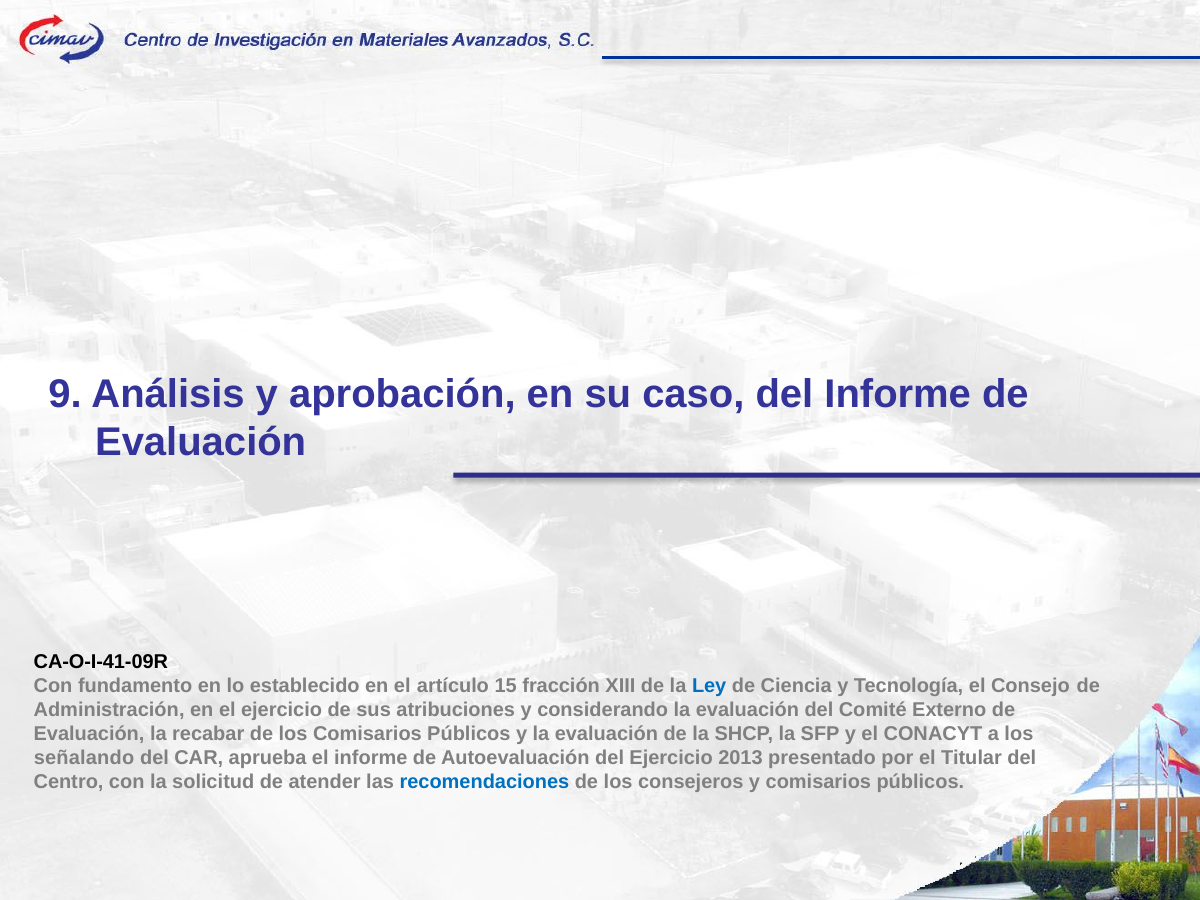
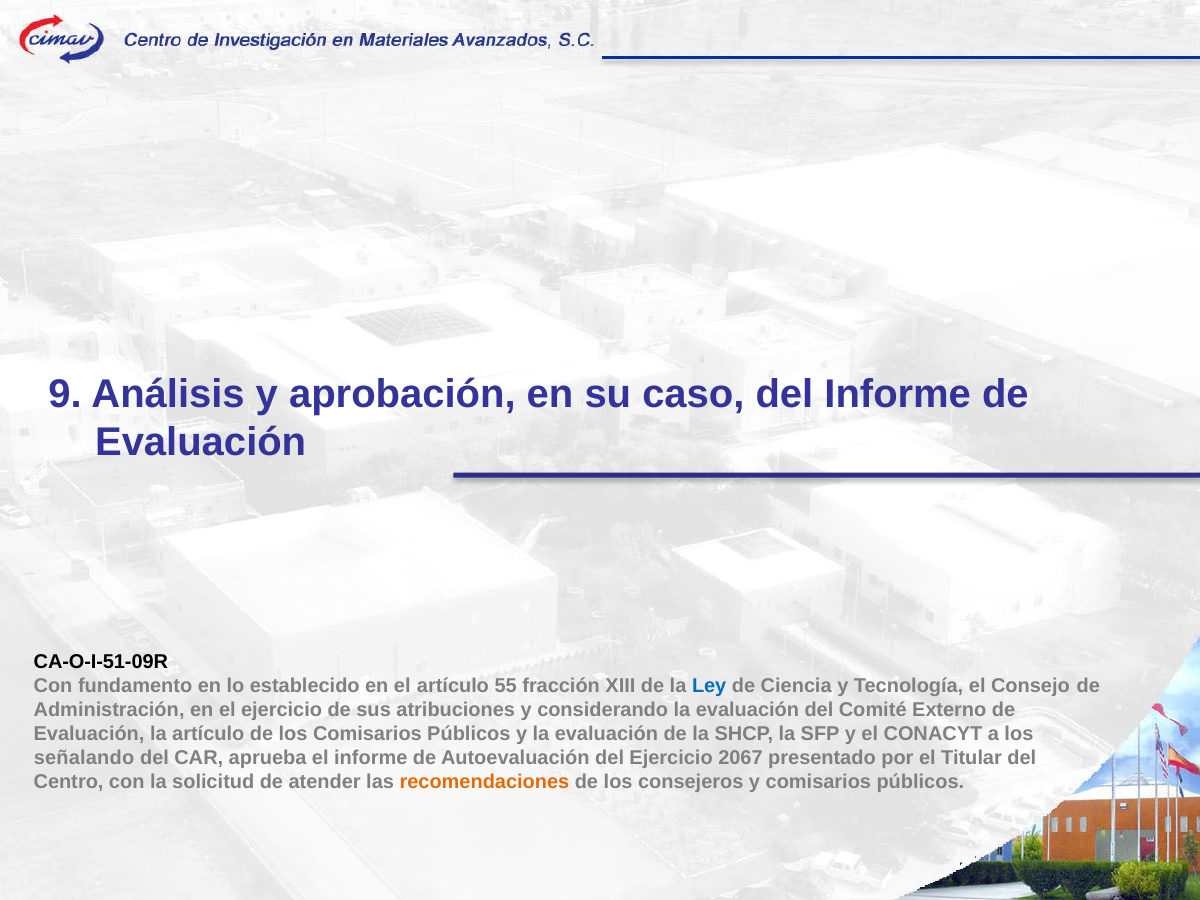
CA-O-I-41-09R: CA-O-I-41-09R -> CA-O-I-51-09R
15: 15 -> 55
la recabar: recabar -> artículo
2013: 2013 -> 2067
recomendaciones colour: blue -> orange
